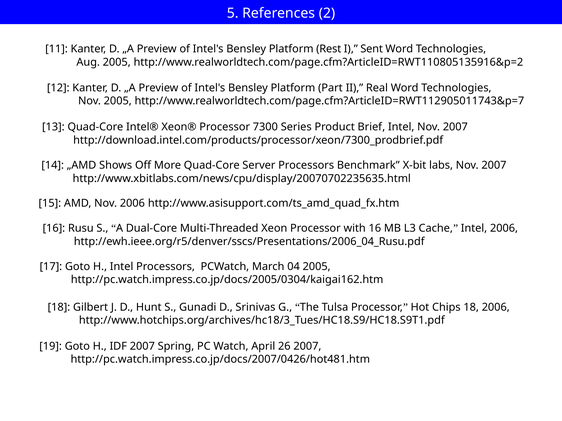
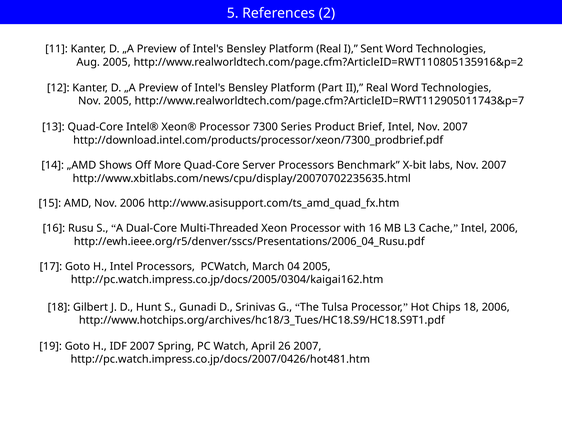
Platform Rest: Rest -> Real
